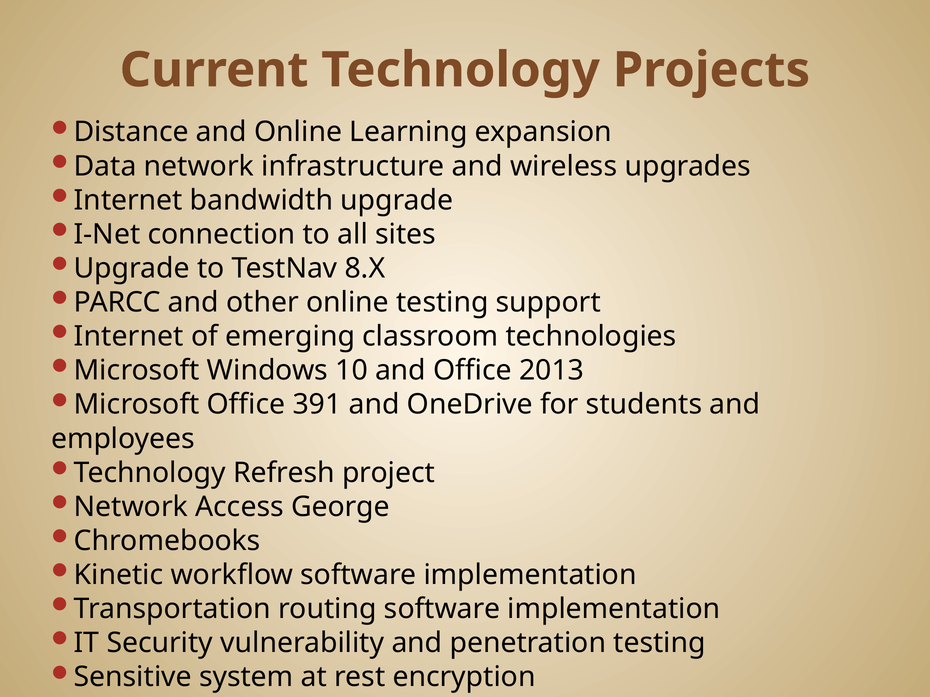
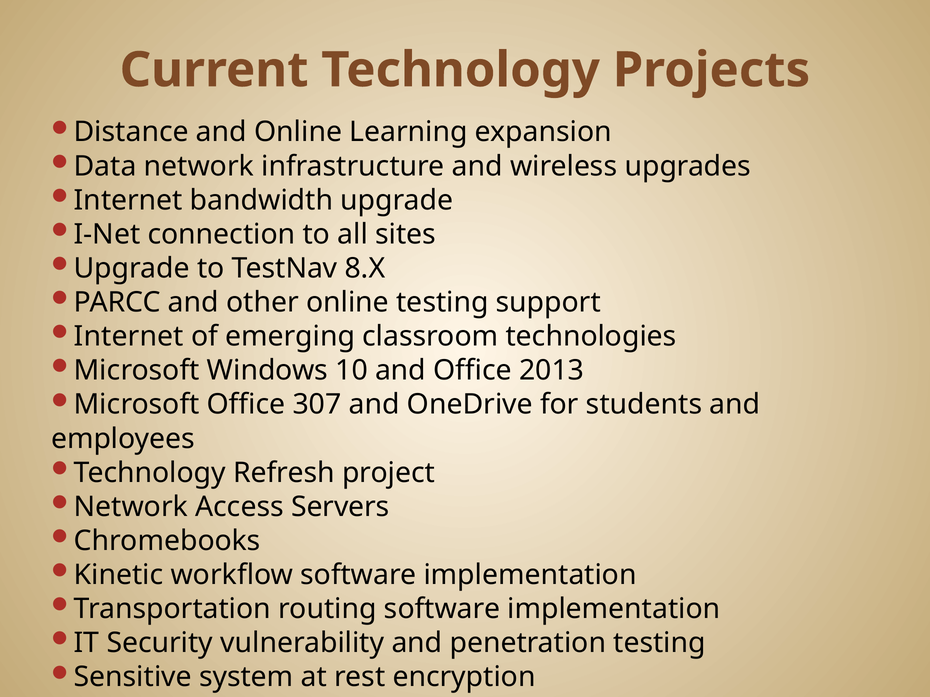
391: 391 -> 307
George: George -> Servers
